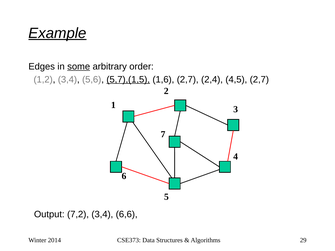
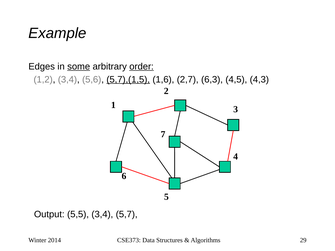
Example underline: present -> none
order underline: none -> present
2,4: 2,4 -> 6,3
4,5 2,7: 2,7 -> 4,3
7,2: 7,2 -> 5,5
6,6: 6,6 -> 5,7
